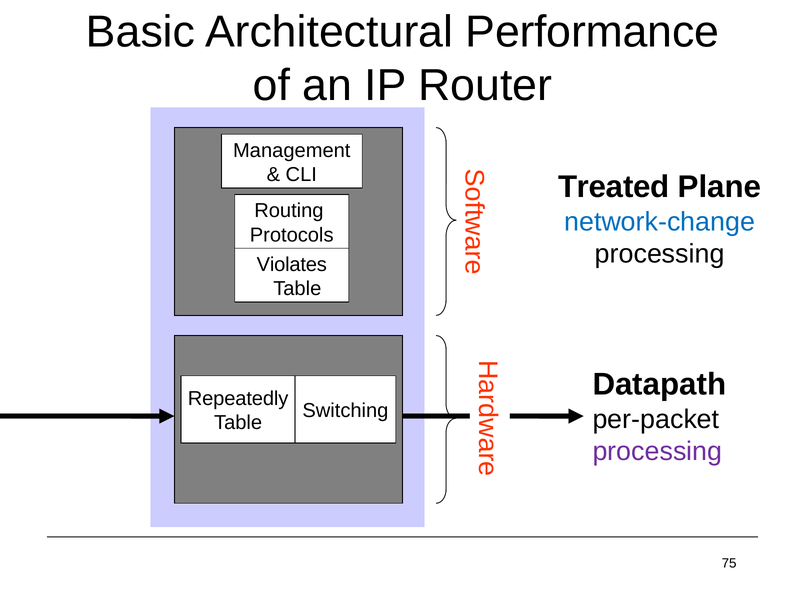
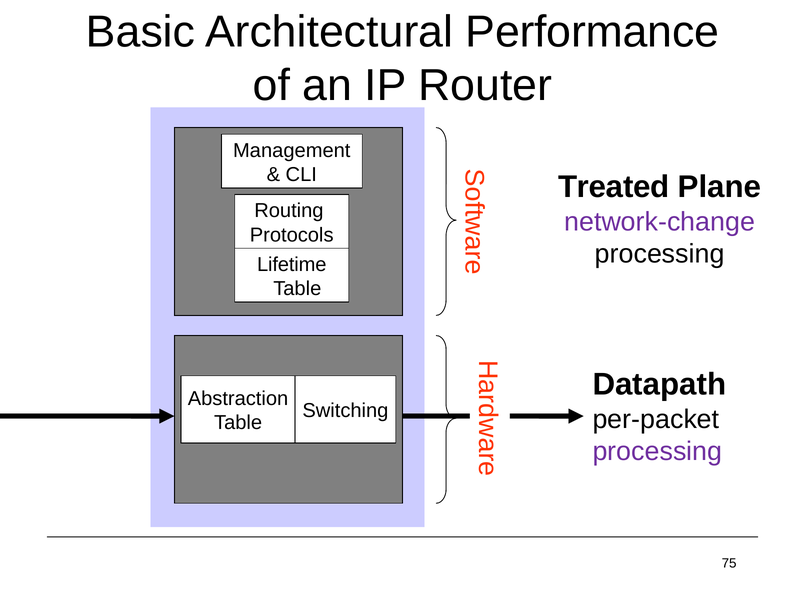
network-change colour: blue -> purple
Violates: Violates -> Lifetime
Repeatedly: Repeatedly -> Abstraction
